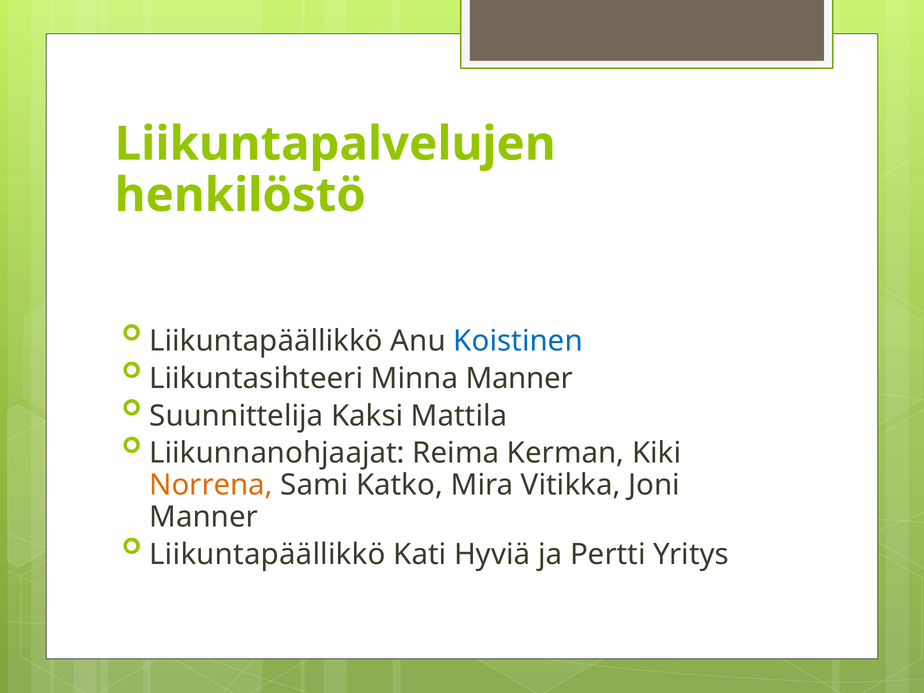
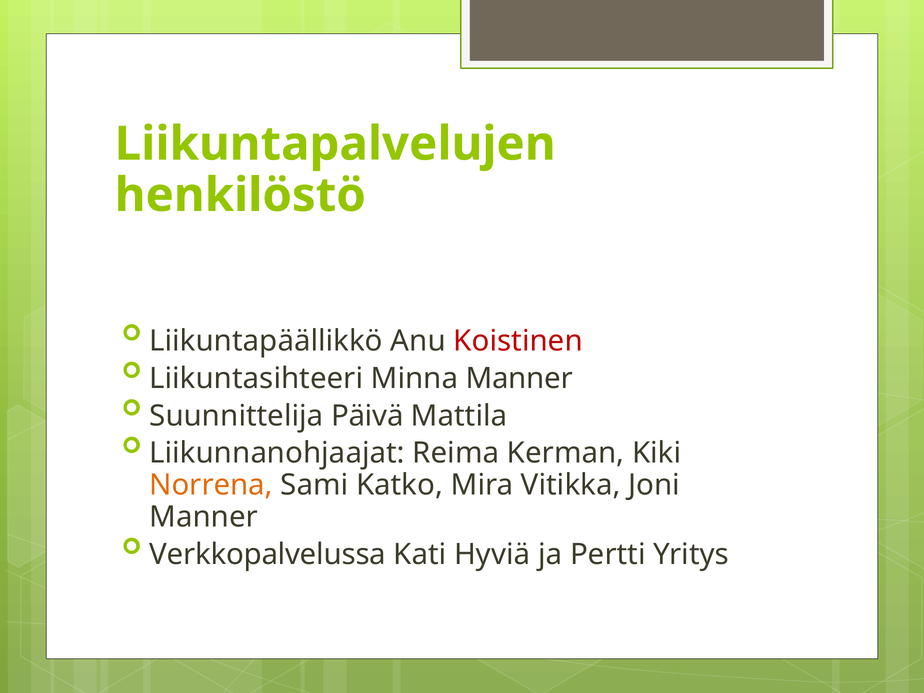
Koistinen colour: blue -> red
Kaksi: Kaksi -> Päivä
Liikuntapäällikkö at (267, 554): Liikuntapäällikkö -> Verkkopalvelussa
